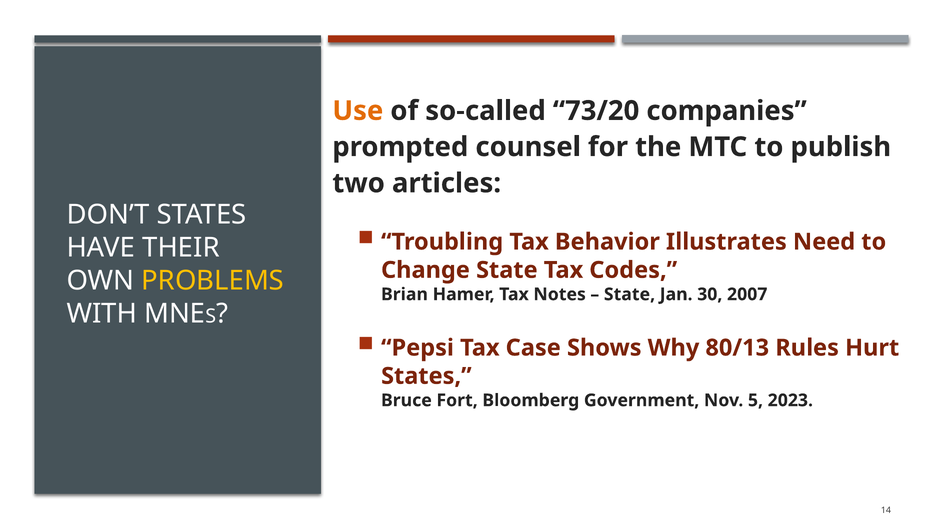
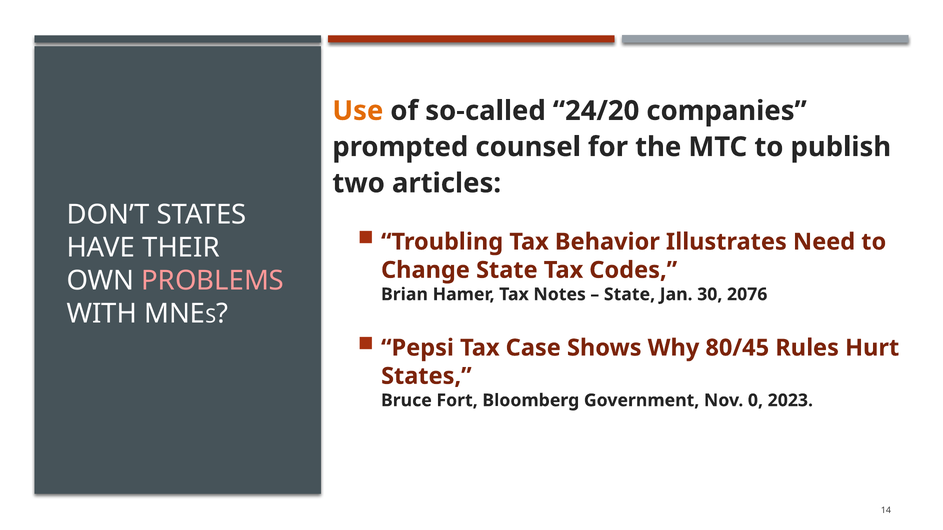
73/20: 73/20 -> 24/20
PROBLEMS colour: yellow -> pink
2007: 2007 -> 2076
80/13: 80/13 -> 80/45
5: 5 -> 0
